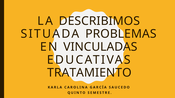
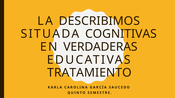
PROBLEMAS: PROBLEMAS -> COGNITIVAS
VINCULADAS: VINCULADAS -> VERDADERAS
